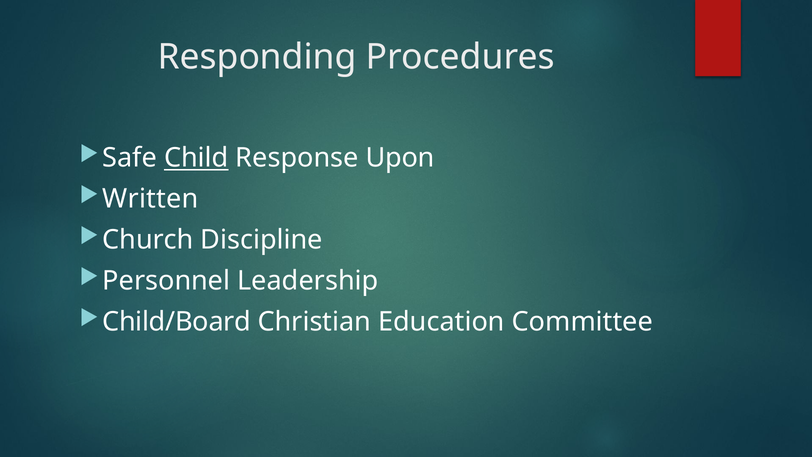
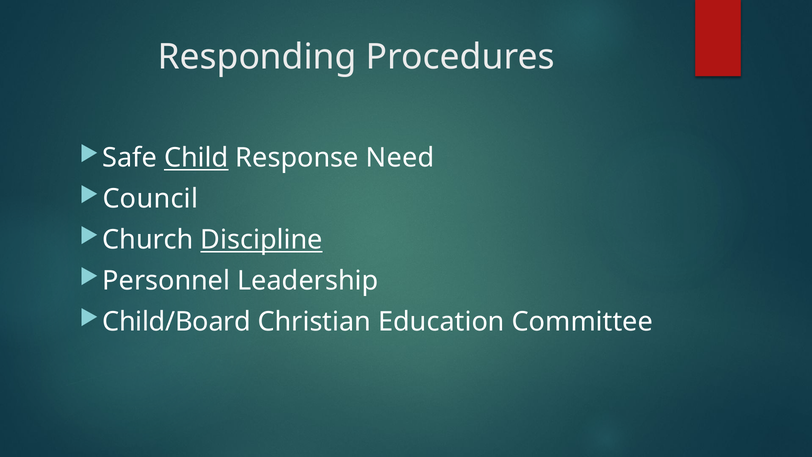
Upon: Upon -> Need
Written: Written -> Council
Discipline underline: none -> present
